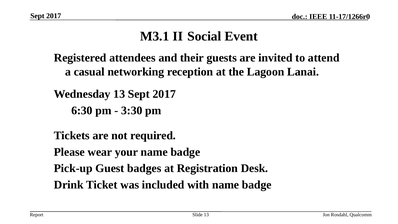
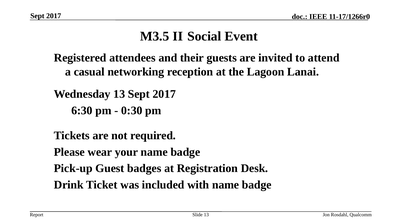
M3.1: M3.1 -> M3.5
3:30: 3:30 -> 0:30
